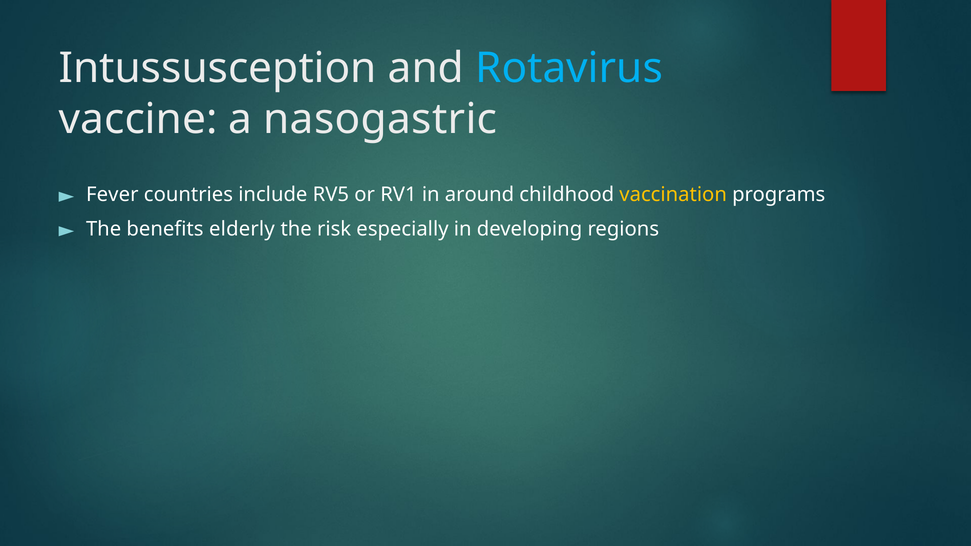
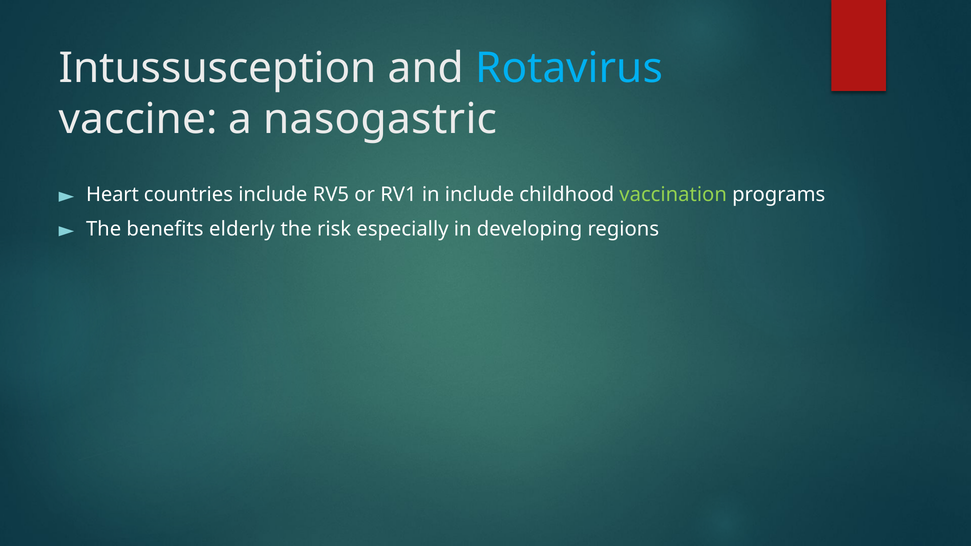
Fever: Fever -> Heart
in around: around -> include
vaccination colour: yellow -> light green
